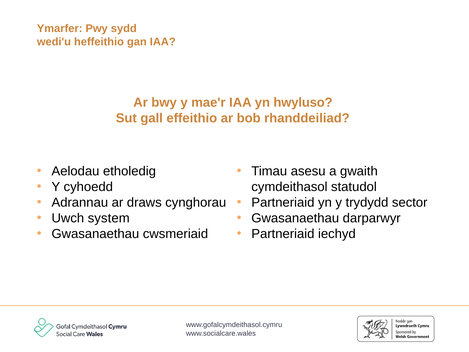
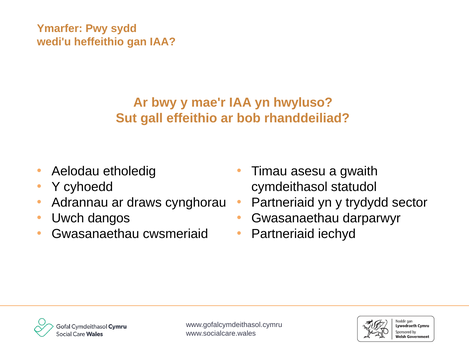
system: system -> dangos
